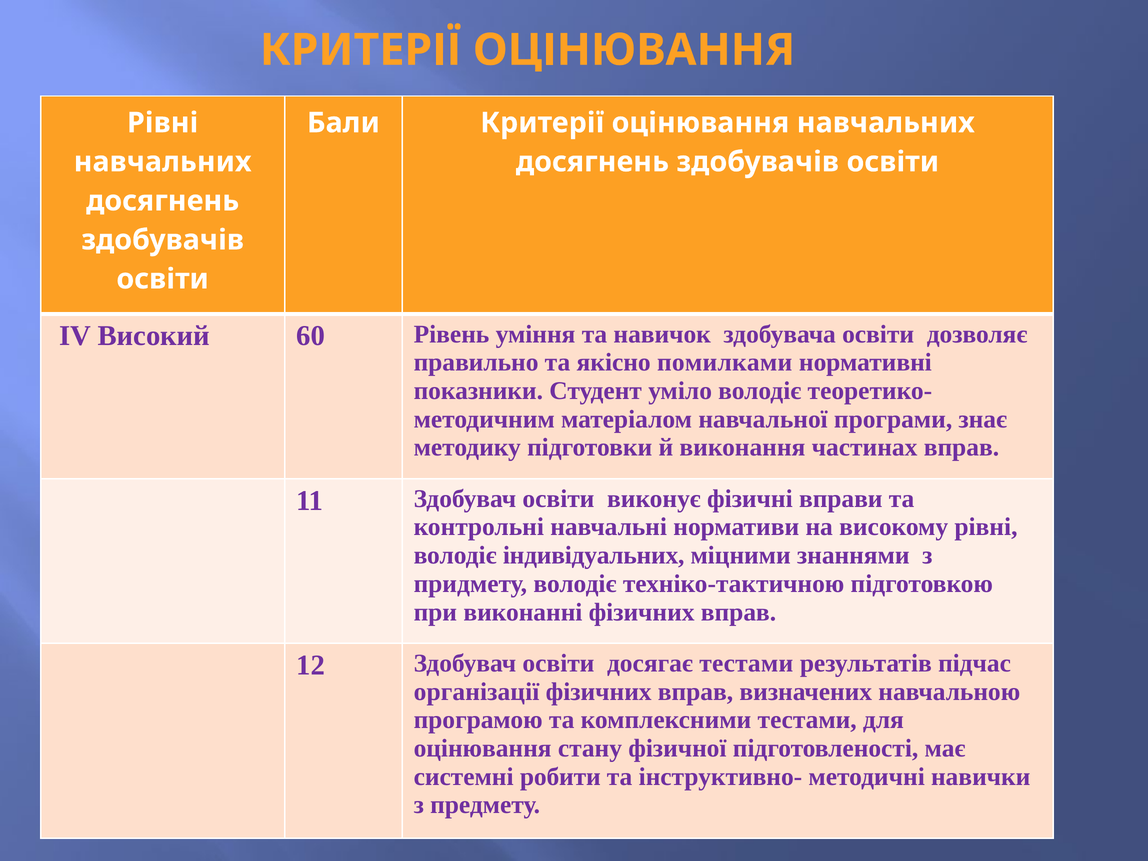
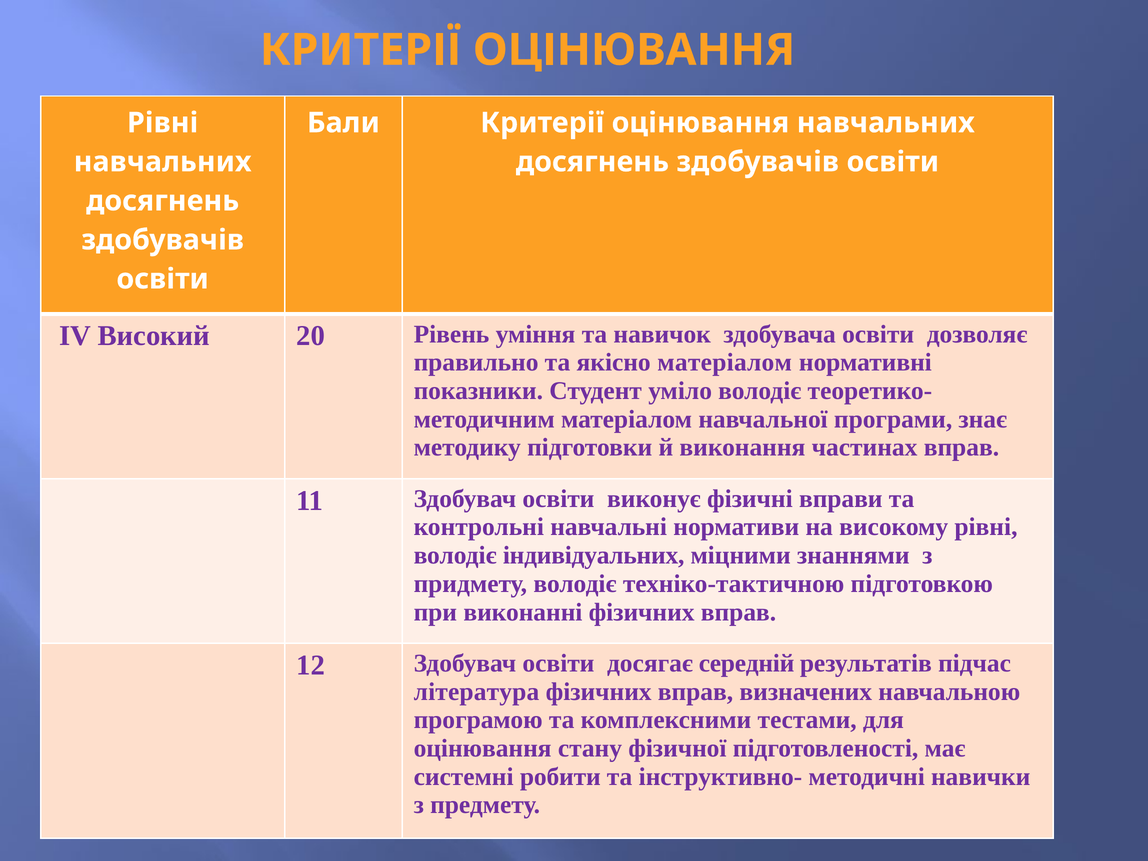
60: 60 -> 20
якісно помилками: помилками -> матеріалом
досягає тестами: тестами -> середній
організації: організації -> література
